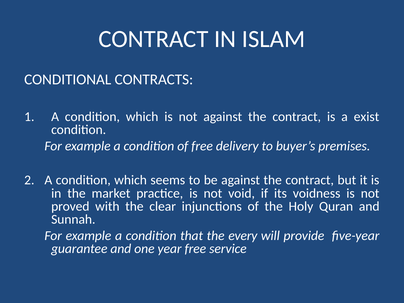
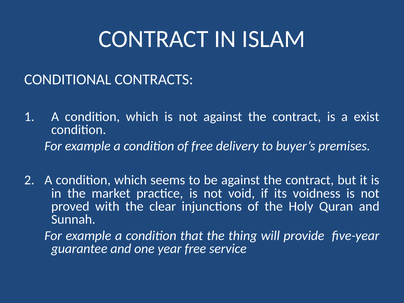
every: every -> thing
